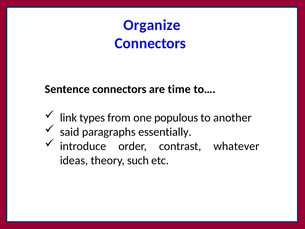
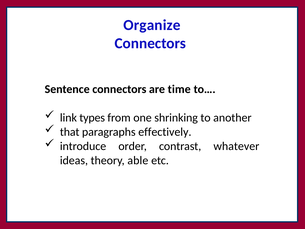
populous: populous -> shrinking
said: said -> that
essentially: essentially -> effectively
such: such -> able
